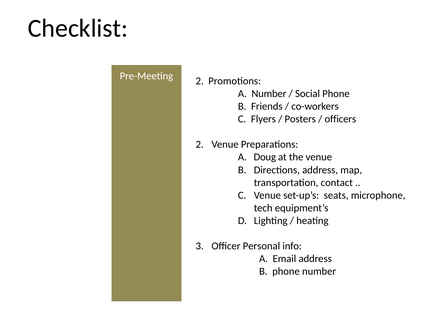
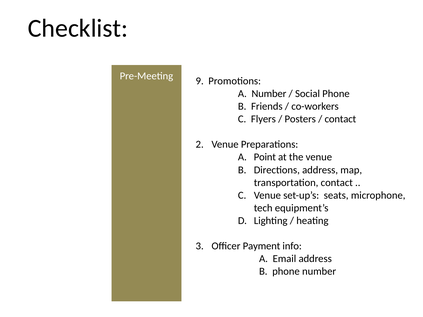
Pre-Meeting 2: 2 -> 9
officers at (340, 119): officers -> contact
Doug: Doug -> Point
Personal: Personal -> Payment
